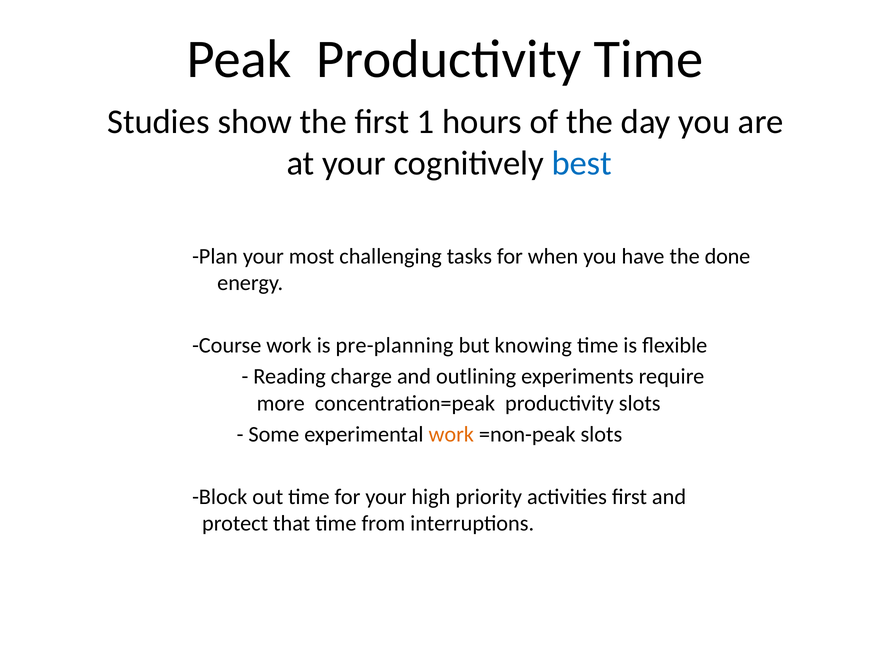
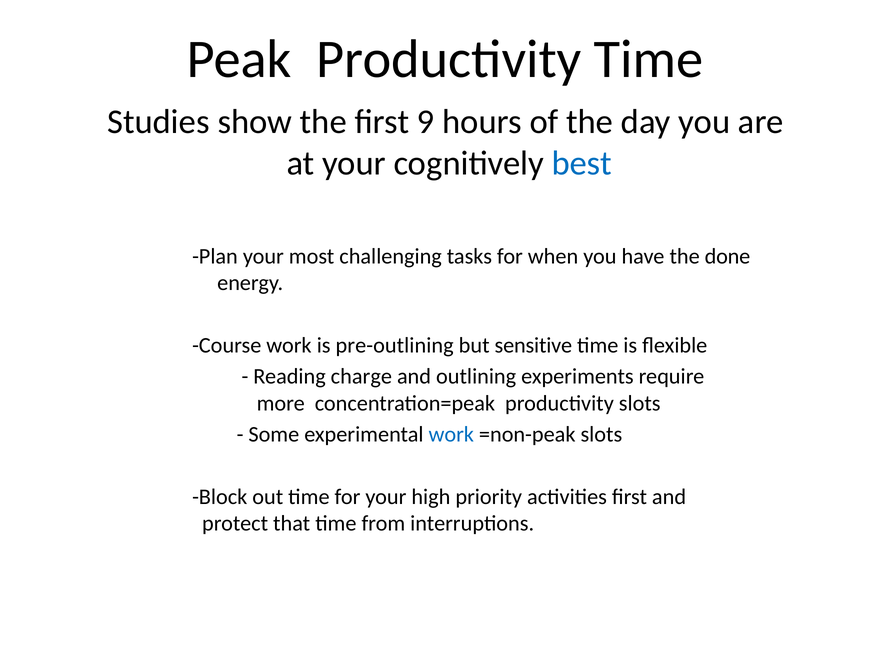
1: 1 -> 9
pre-planning: pre-planning -> pre-outlining
knowing: knowing -> sensitive
work at (451, 435) colour: orange -> blue
